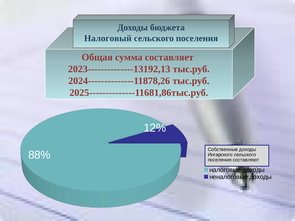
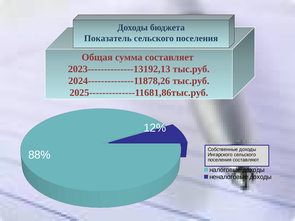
Налоговый: Налоговый -> Показатель
